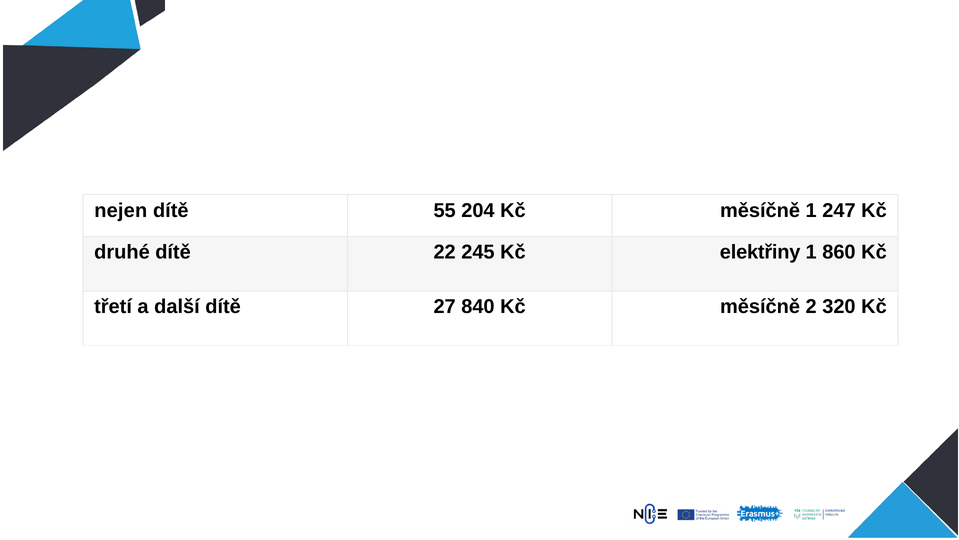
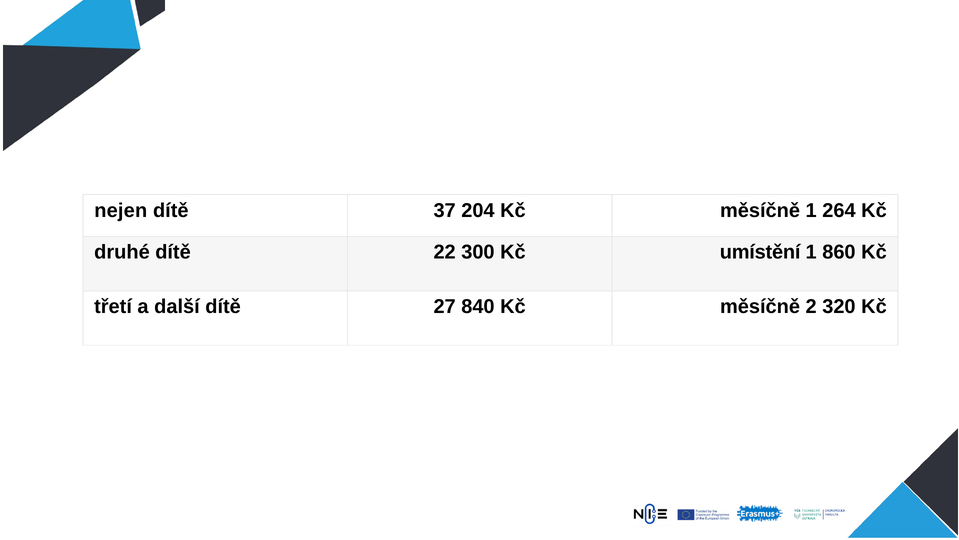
55: 55 -> 37
247: 247 -> 264
245: 245 -> 300
elektřiny: elektřiny -> umístění
